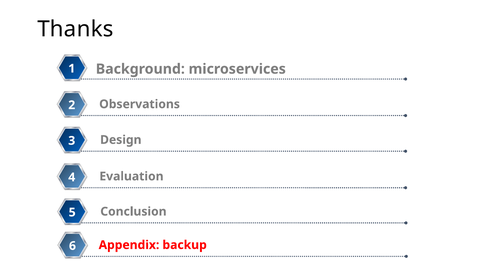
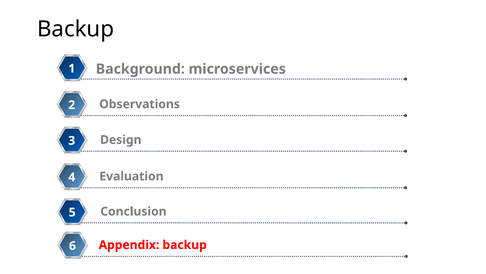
Thanks at (75, 29): Thanks -> Backup
